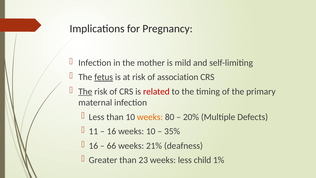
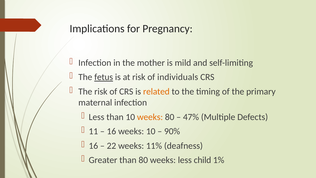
association: association -> individuals
The at (85, 91) underline: present -> none
related colour: red -> orange
20%: 20% -> 47%
35%: 35% -> 90%
66: 66 -> 22
21%: 21% -> 11%
than 23: 23 -> 80
